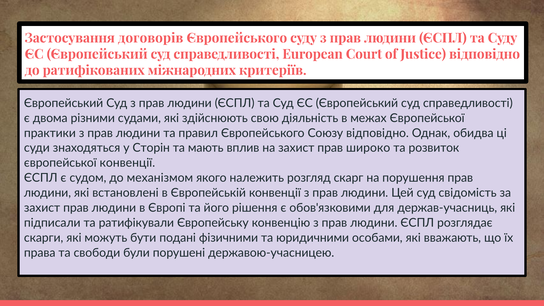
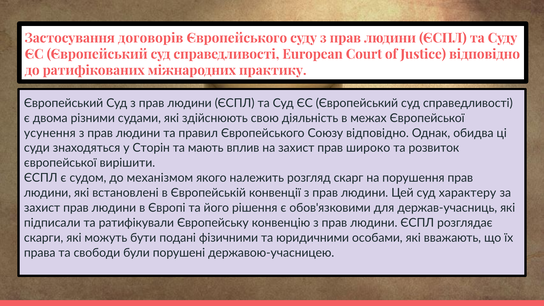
критеріїв: критеріїв -> практику
практики: практики -> усунення
європейської конвенції: конвенції -> вирішити
свідомість: свідомість -> характеру
